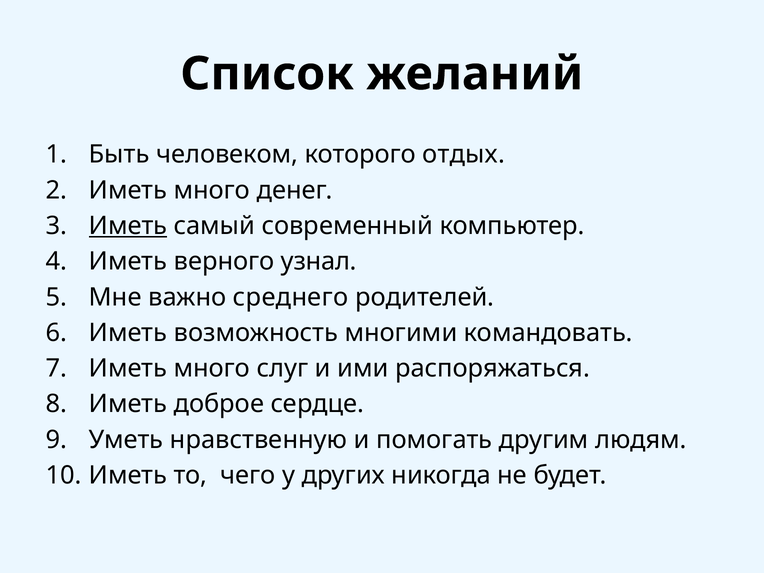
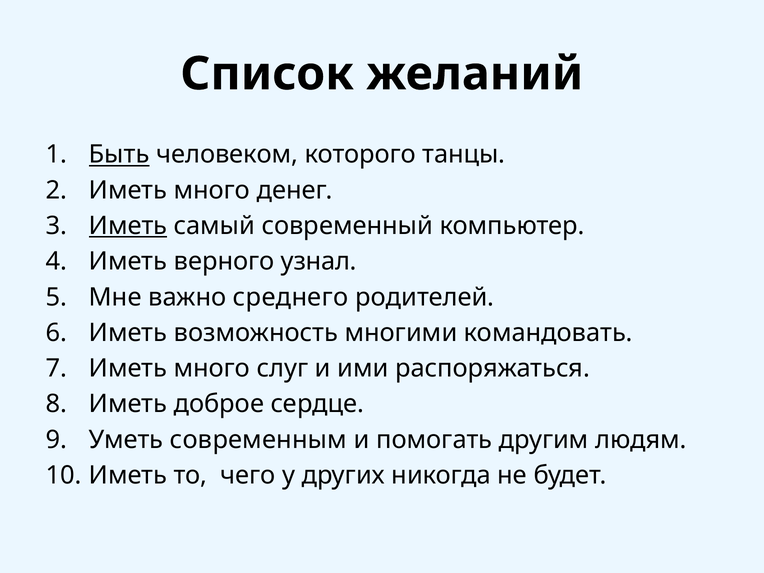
Быть underline: none -> present
отдых: отдых -> танцы
нравственную: нравственную -> современным
